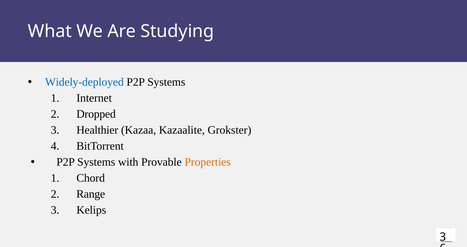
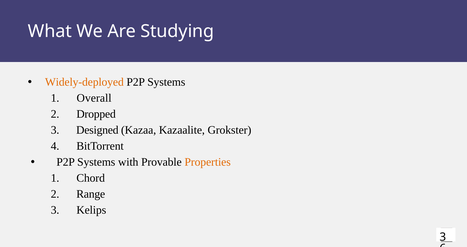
Widely-deployed colour: blue -> orange
Internet: Internet -> Overall
Healthier: Healthier -> Designed
